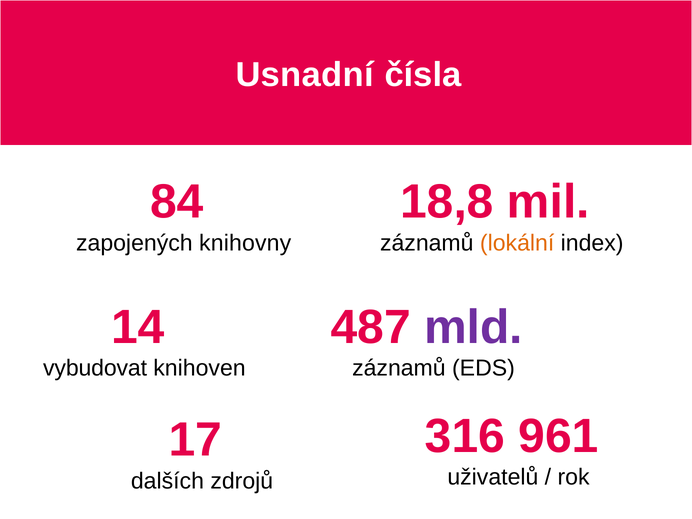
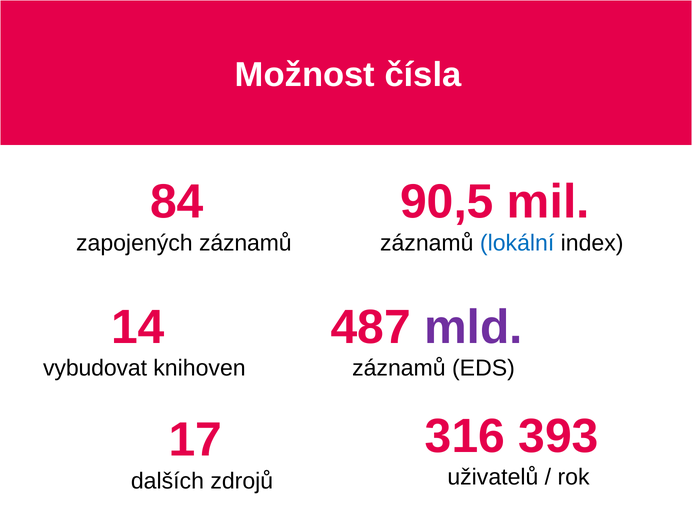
Usnadní: Usnadní -> Možnost
18,8: 18,8 -> 90,5
zapojených knihovny: knihovny -> záznamů
lokální colour: orange -> blue
961: 961 -> 393
